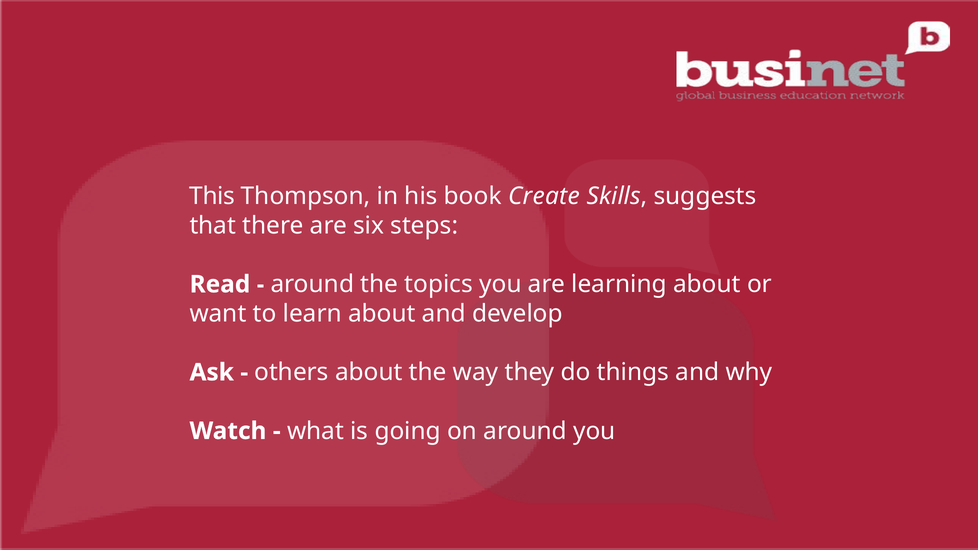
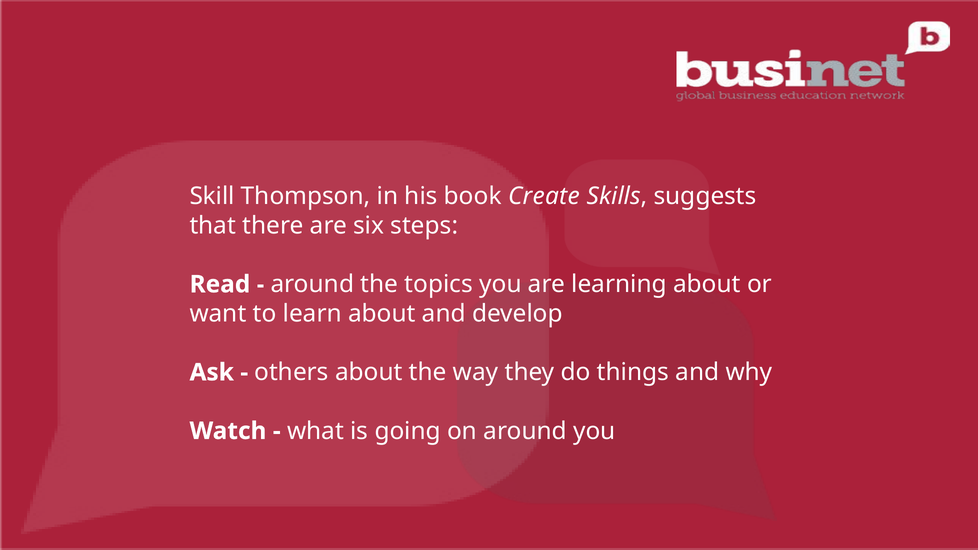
This: This -> Skill
